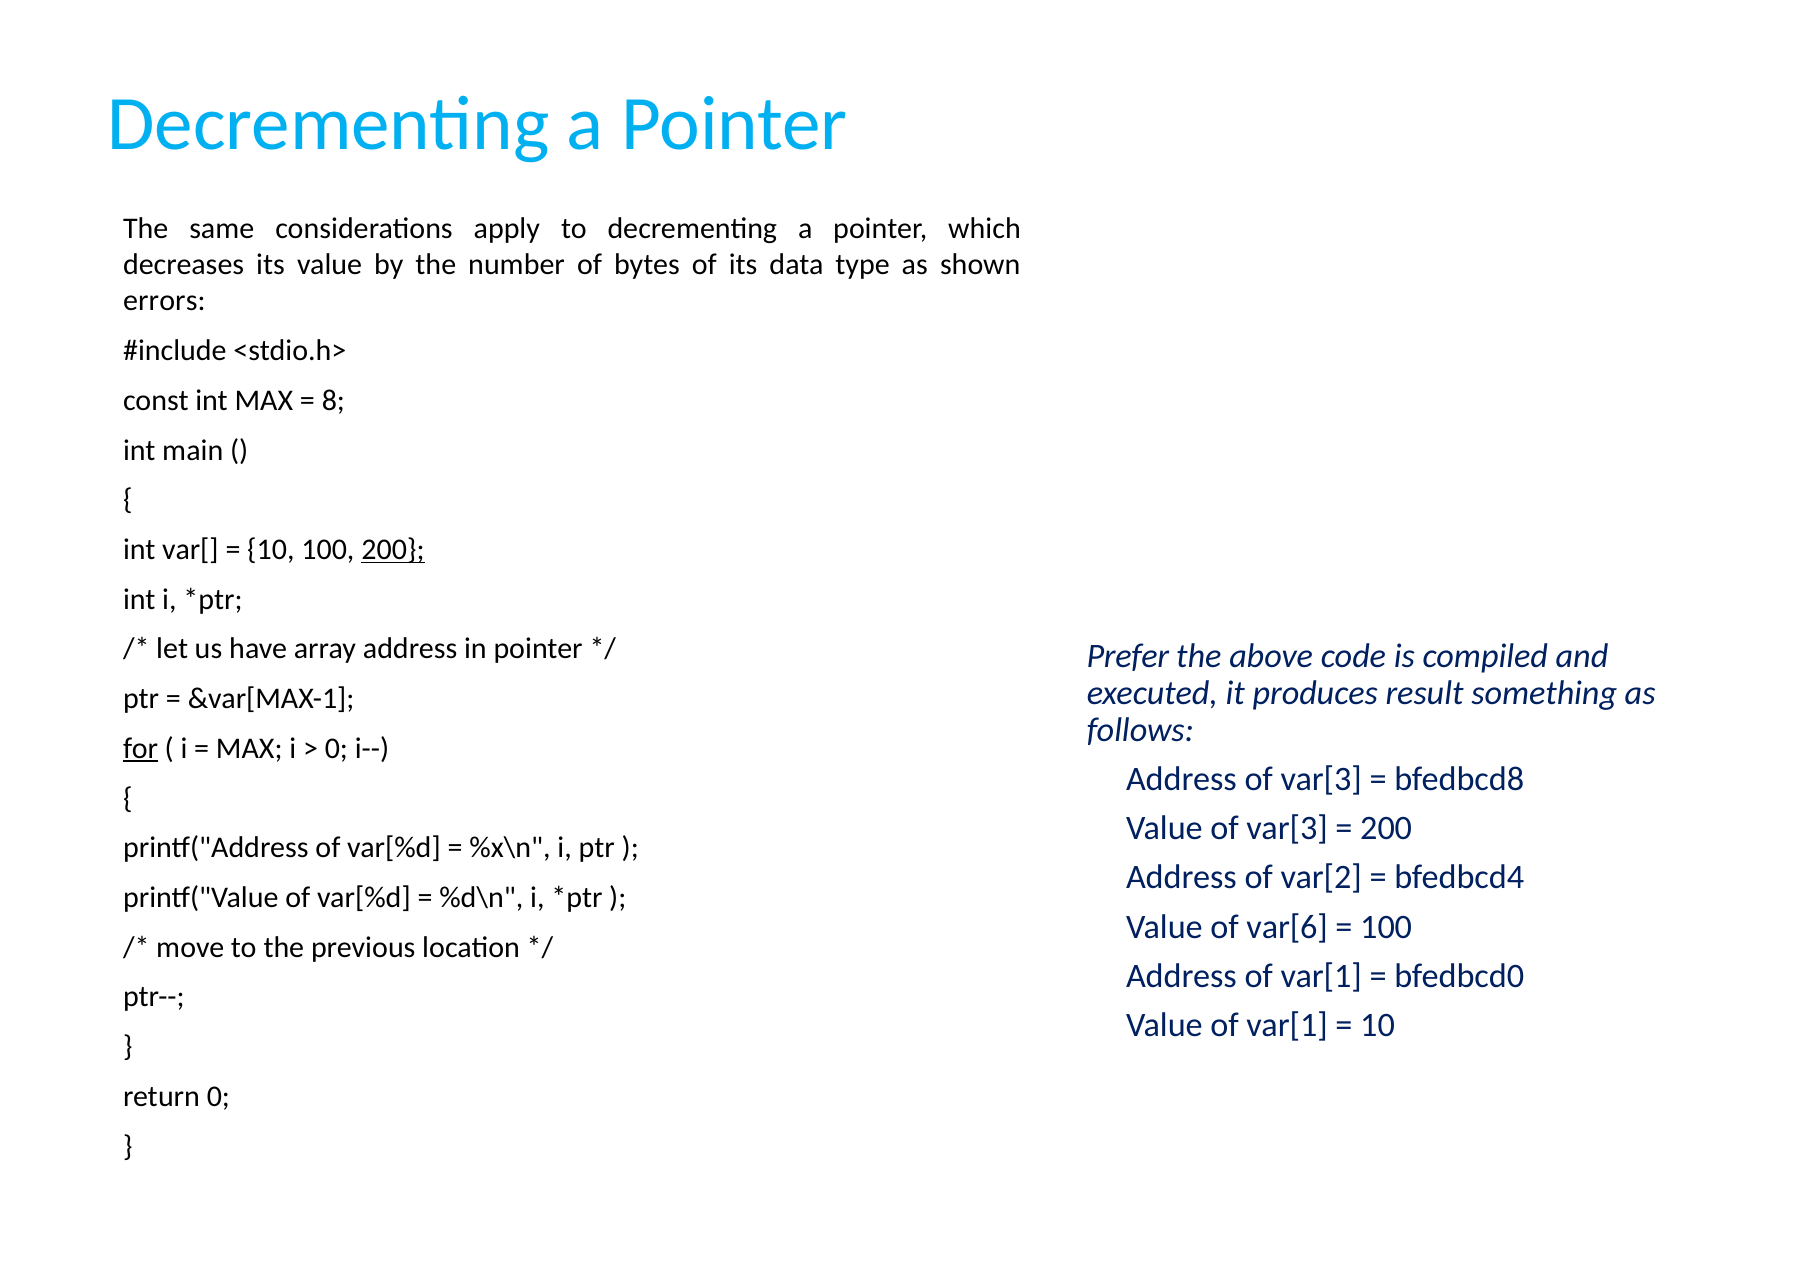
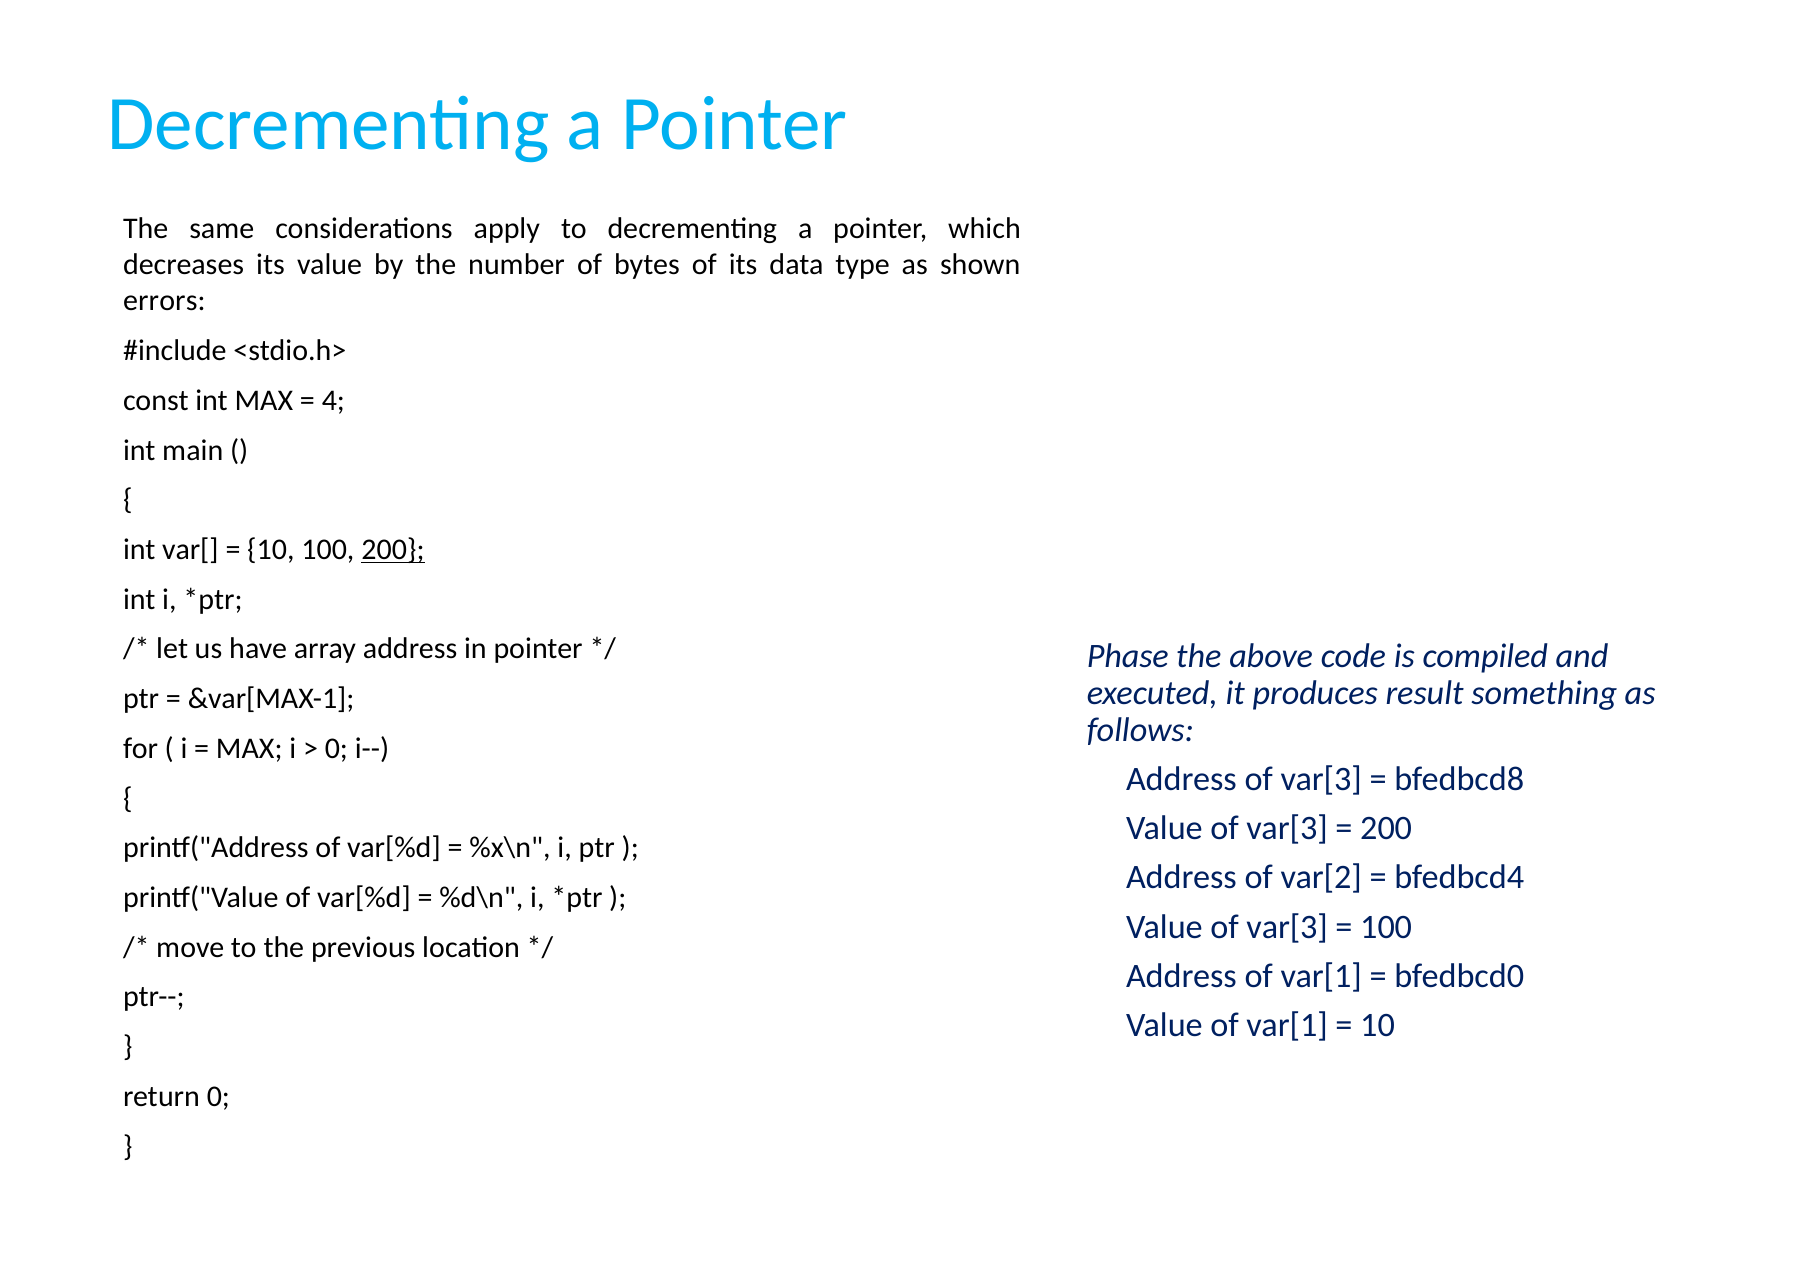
8: 8 -> 4
Prefer: Prefer -> Phase
for underline: present -> none
var[6 at (1287, 927): var[6 -> var[3
